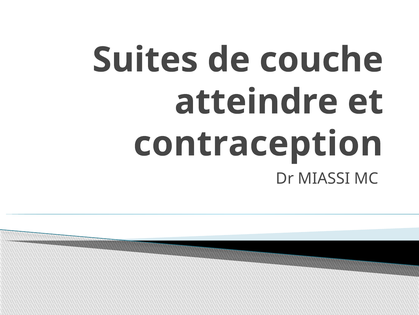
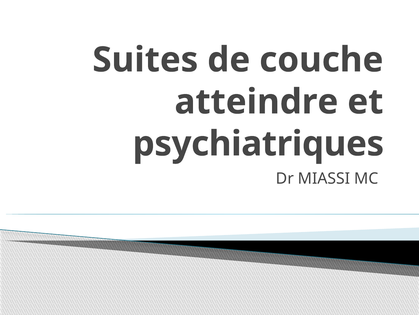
contraception: contraception -> psychiatriques
